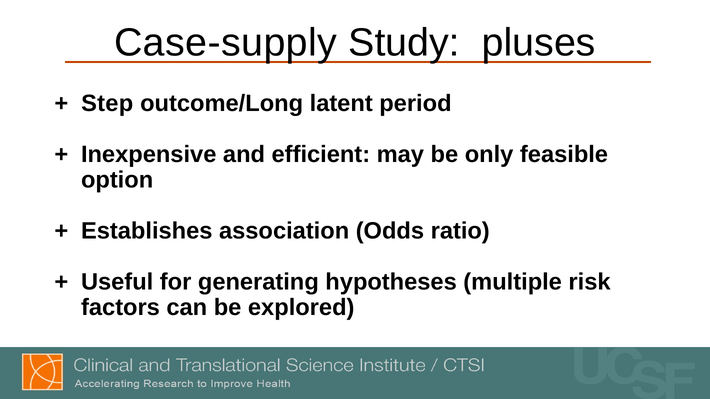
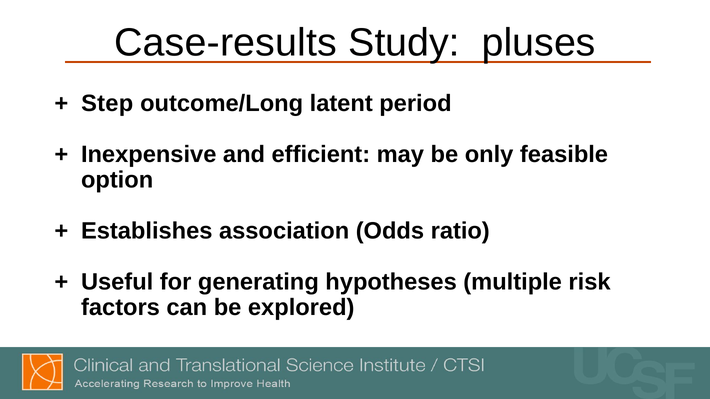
Case-supply: Case-supply -> Case-results
